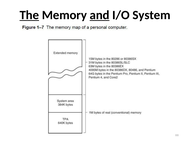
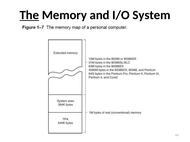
and underline: present -> none
